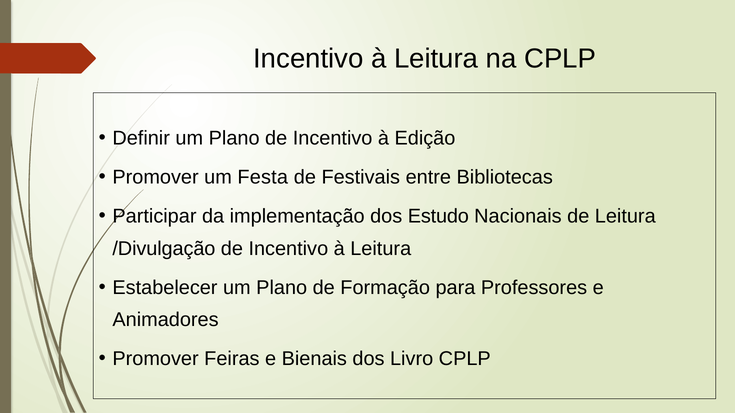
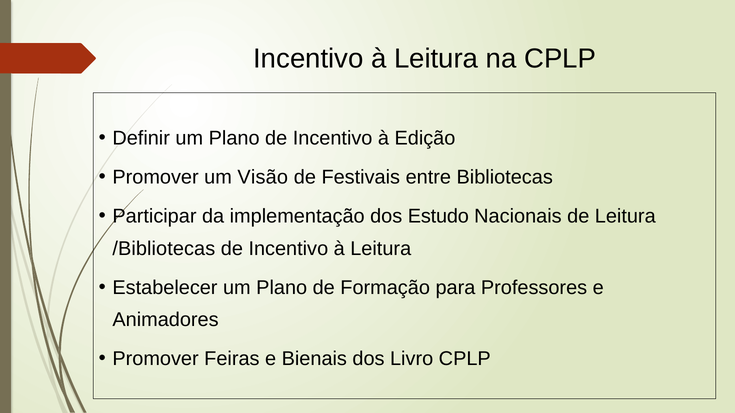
Festa: Festa -> Visão
/Divulgação: /Divulgação -> /Bibliotecas
